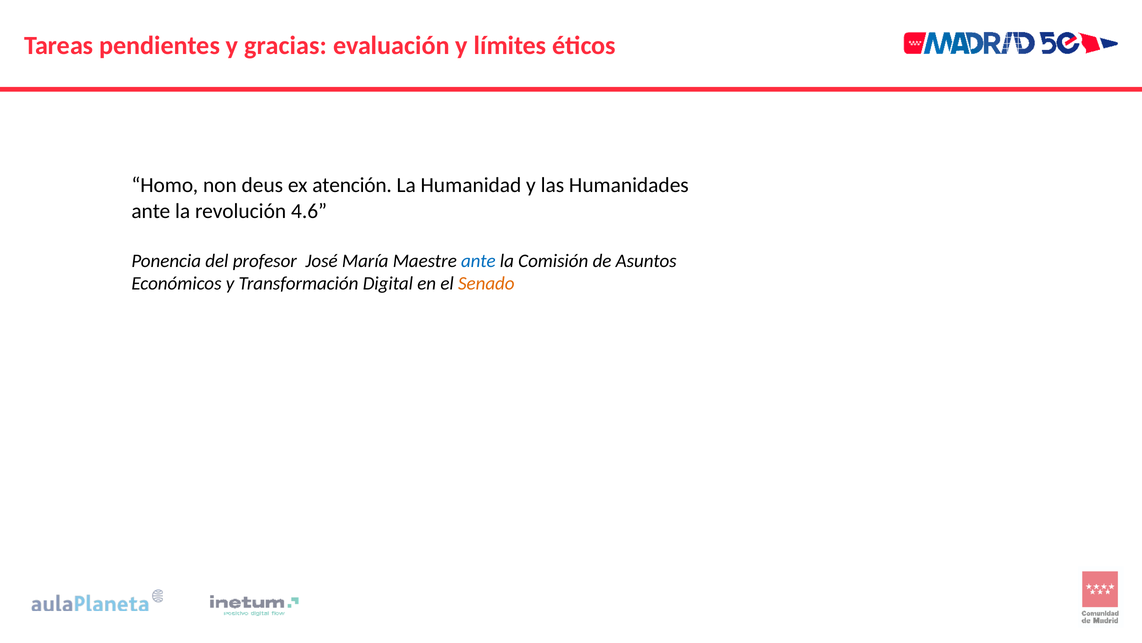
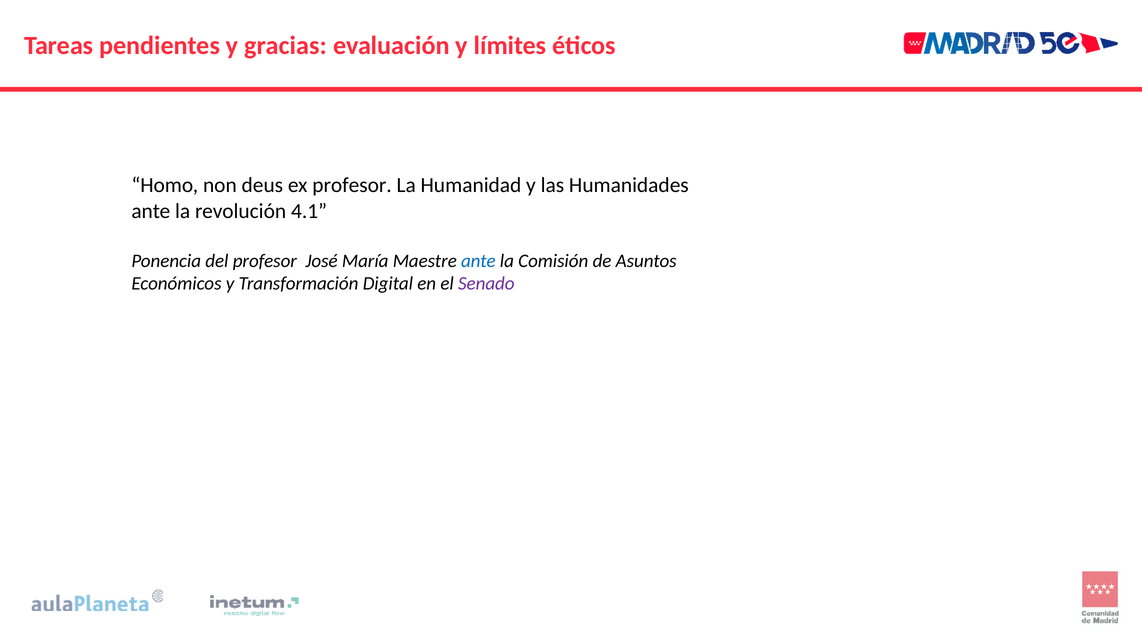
ex atención: atención -> profesor
4.6: 4.6 -> 4.1
Senado colour: orange -> purple
